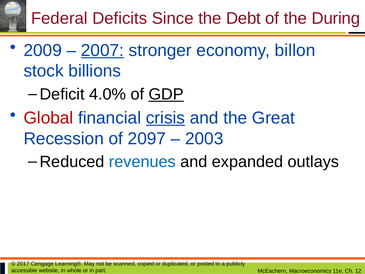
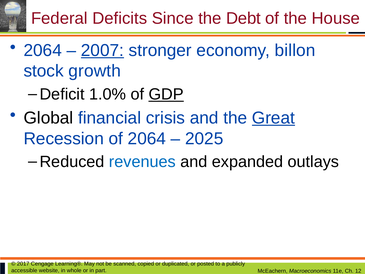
During: During -> House
2009 at (43, 50): 2009 -> 2064
billions: billions -> growth
4.0%: 4.0% -> 1.0%
Global colour: red -> black
crisis underline: present -> none
Great underline: none -> present
of 2097: 2097 -> 2064
2003: 2003 -> 2025
